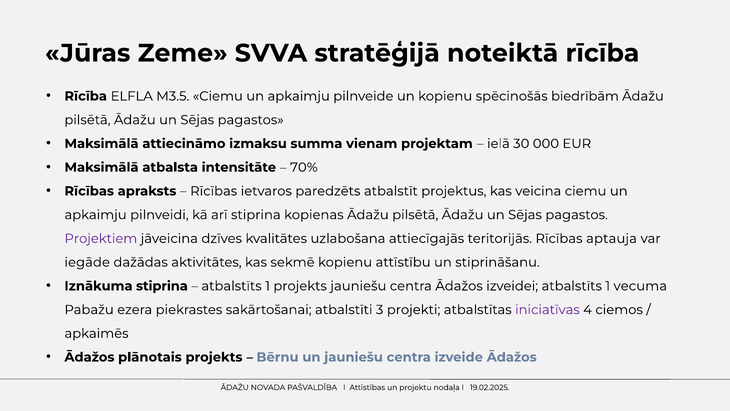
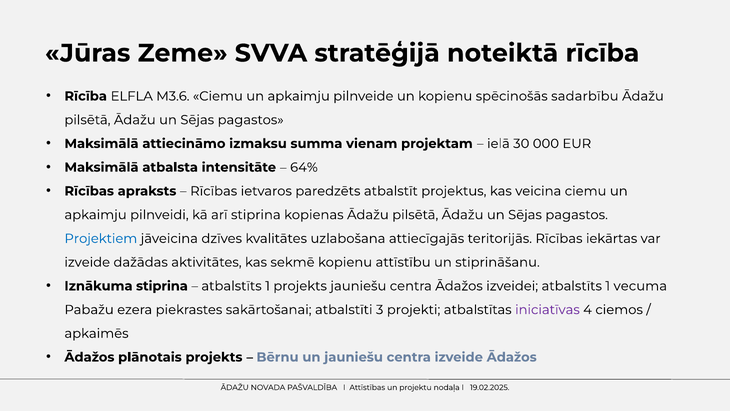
M3.5: M3.5 -> M3.6
biedrībām: biedrībām -> sadarbību
70%: 70% -> 64%
Projektiem colour: purple -> blue
aptauja: aptauja -> iekārtas
iegāde at (87, 262): iegāde -> izveide
